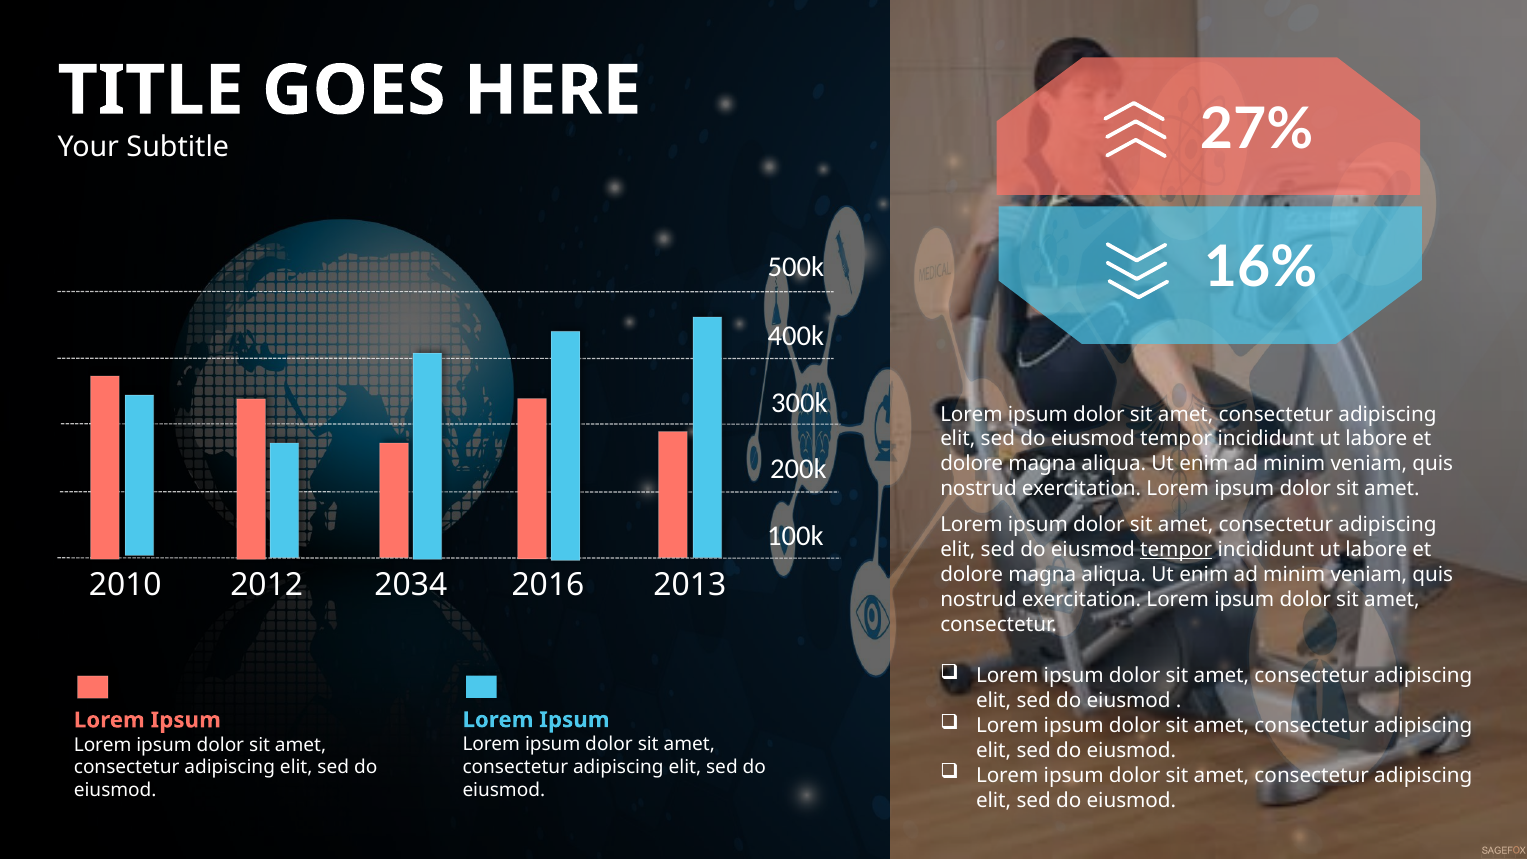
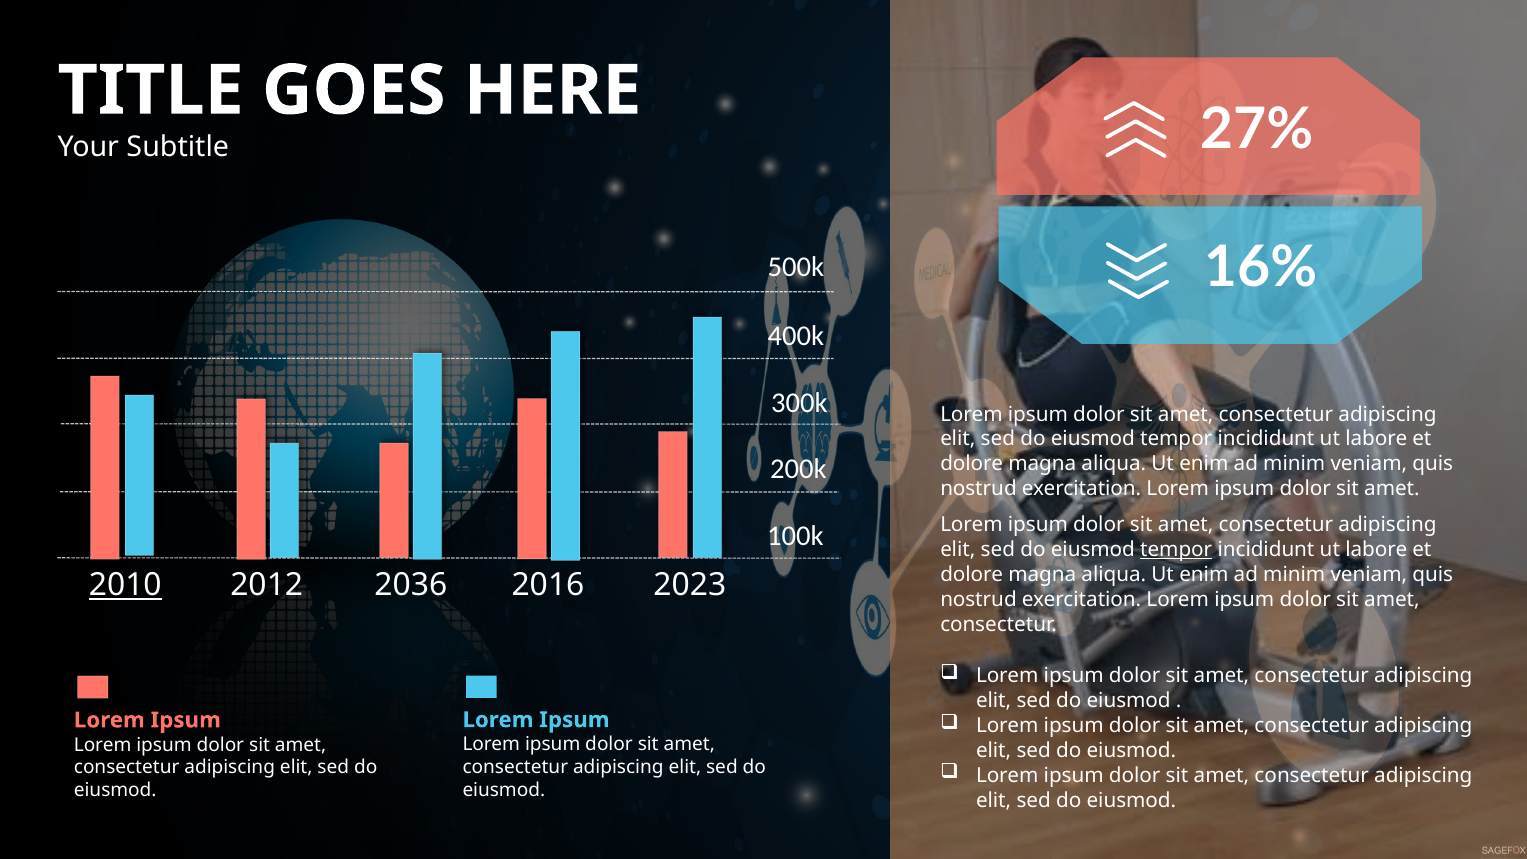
2010 underline: none -> present
2034: 2034 -> 2036
2013: 2013 -> 2023
